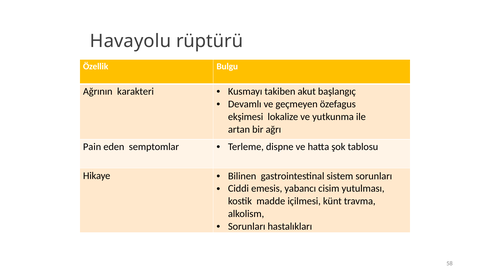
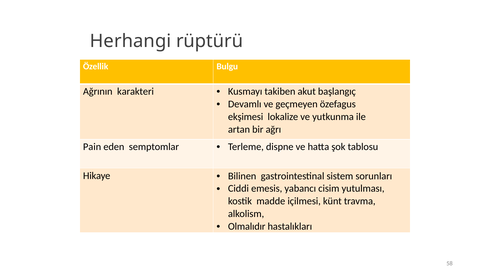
Havayolu: Havayolu -> Herhangi
Sorunları at (247, 226): Sorunları -> Olmalıdır
